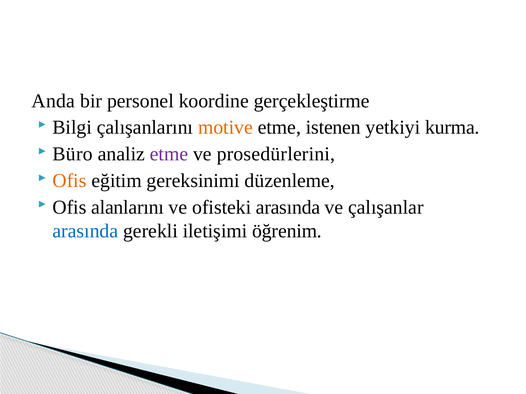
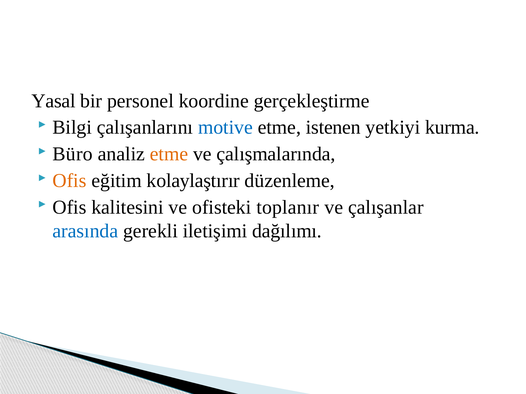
Anda: Anda -> Yasal
motive colour: orange -> blue
etme at (169, 154) colour: purple -> orange
prosedürlerini: prosedürlerini -> çalışmalarında
gereksinimi: gereksinimi -> kolaylaştırır
alanlarını: alanlarını -> kalitesini
ofisteki arasında: arasında -> toplanır
öğrenim: öğrenim -> dağılımı
